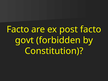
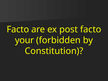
govt: govt -> your
